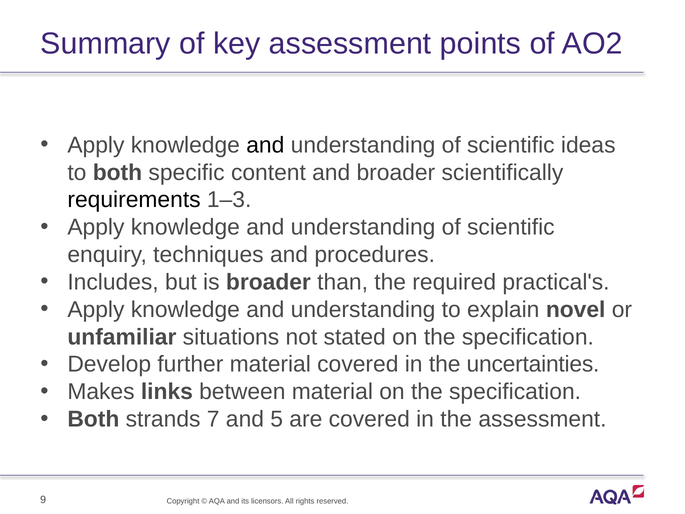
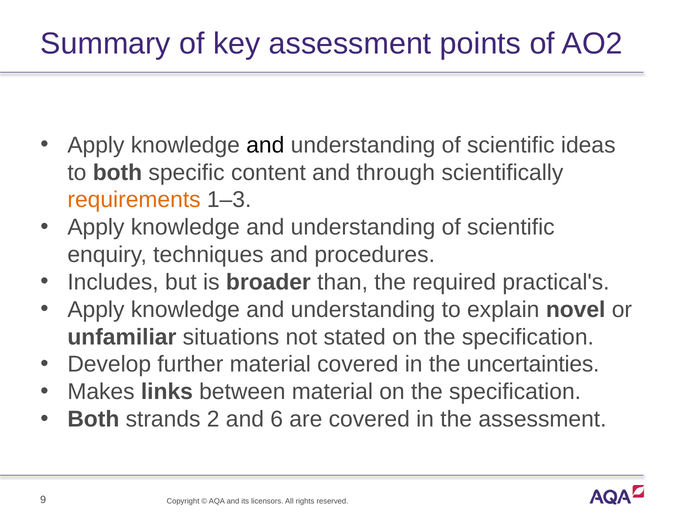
and broader: broader -> through
requirements colour: black -> orange
7: 7 -> 2
5: 5 -> 6
